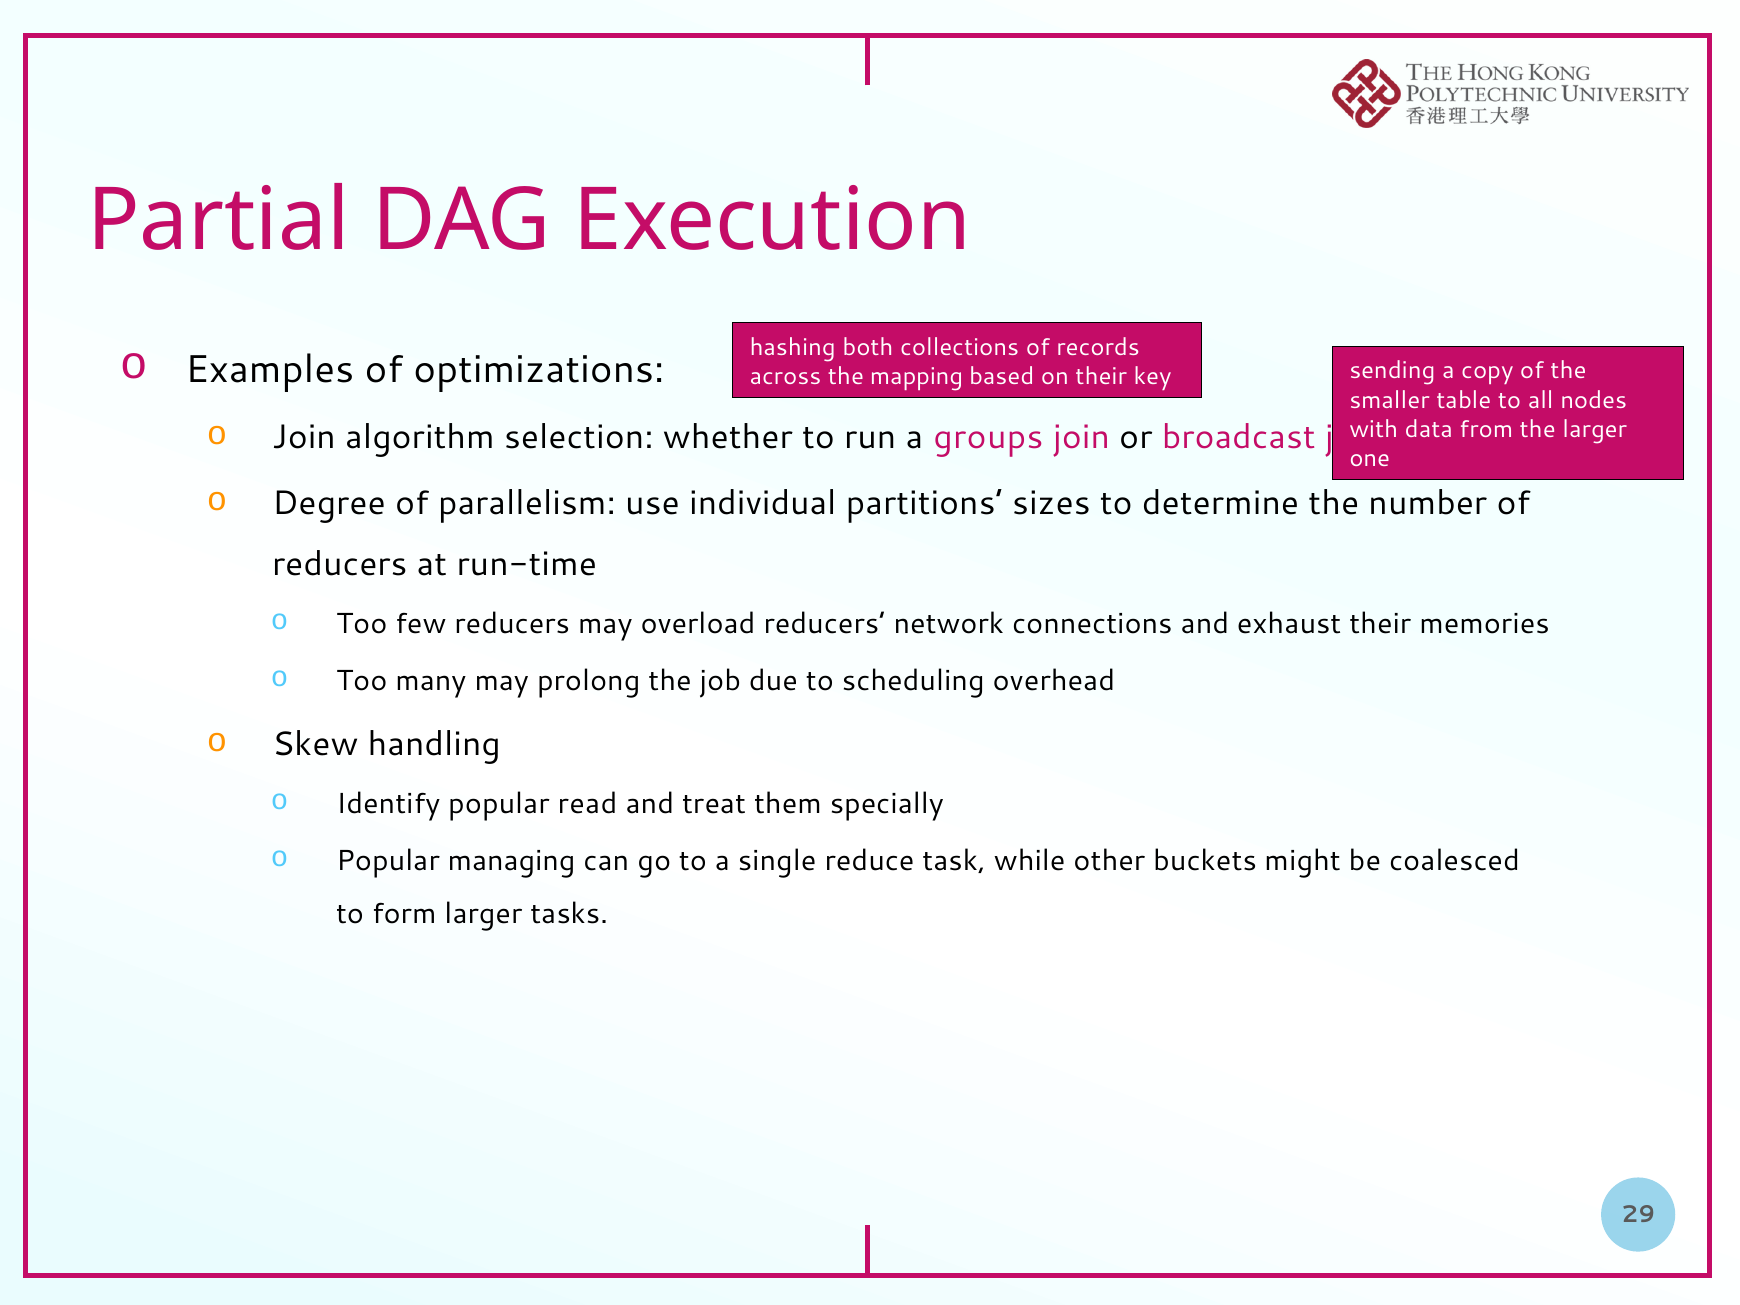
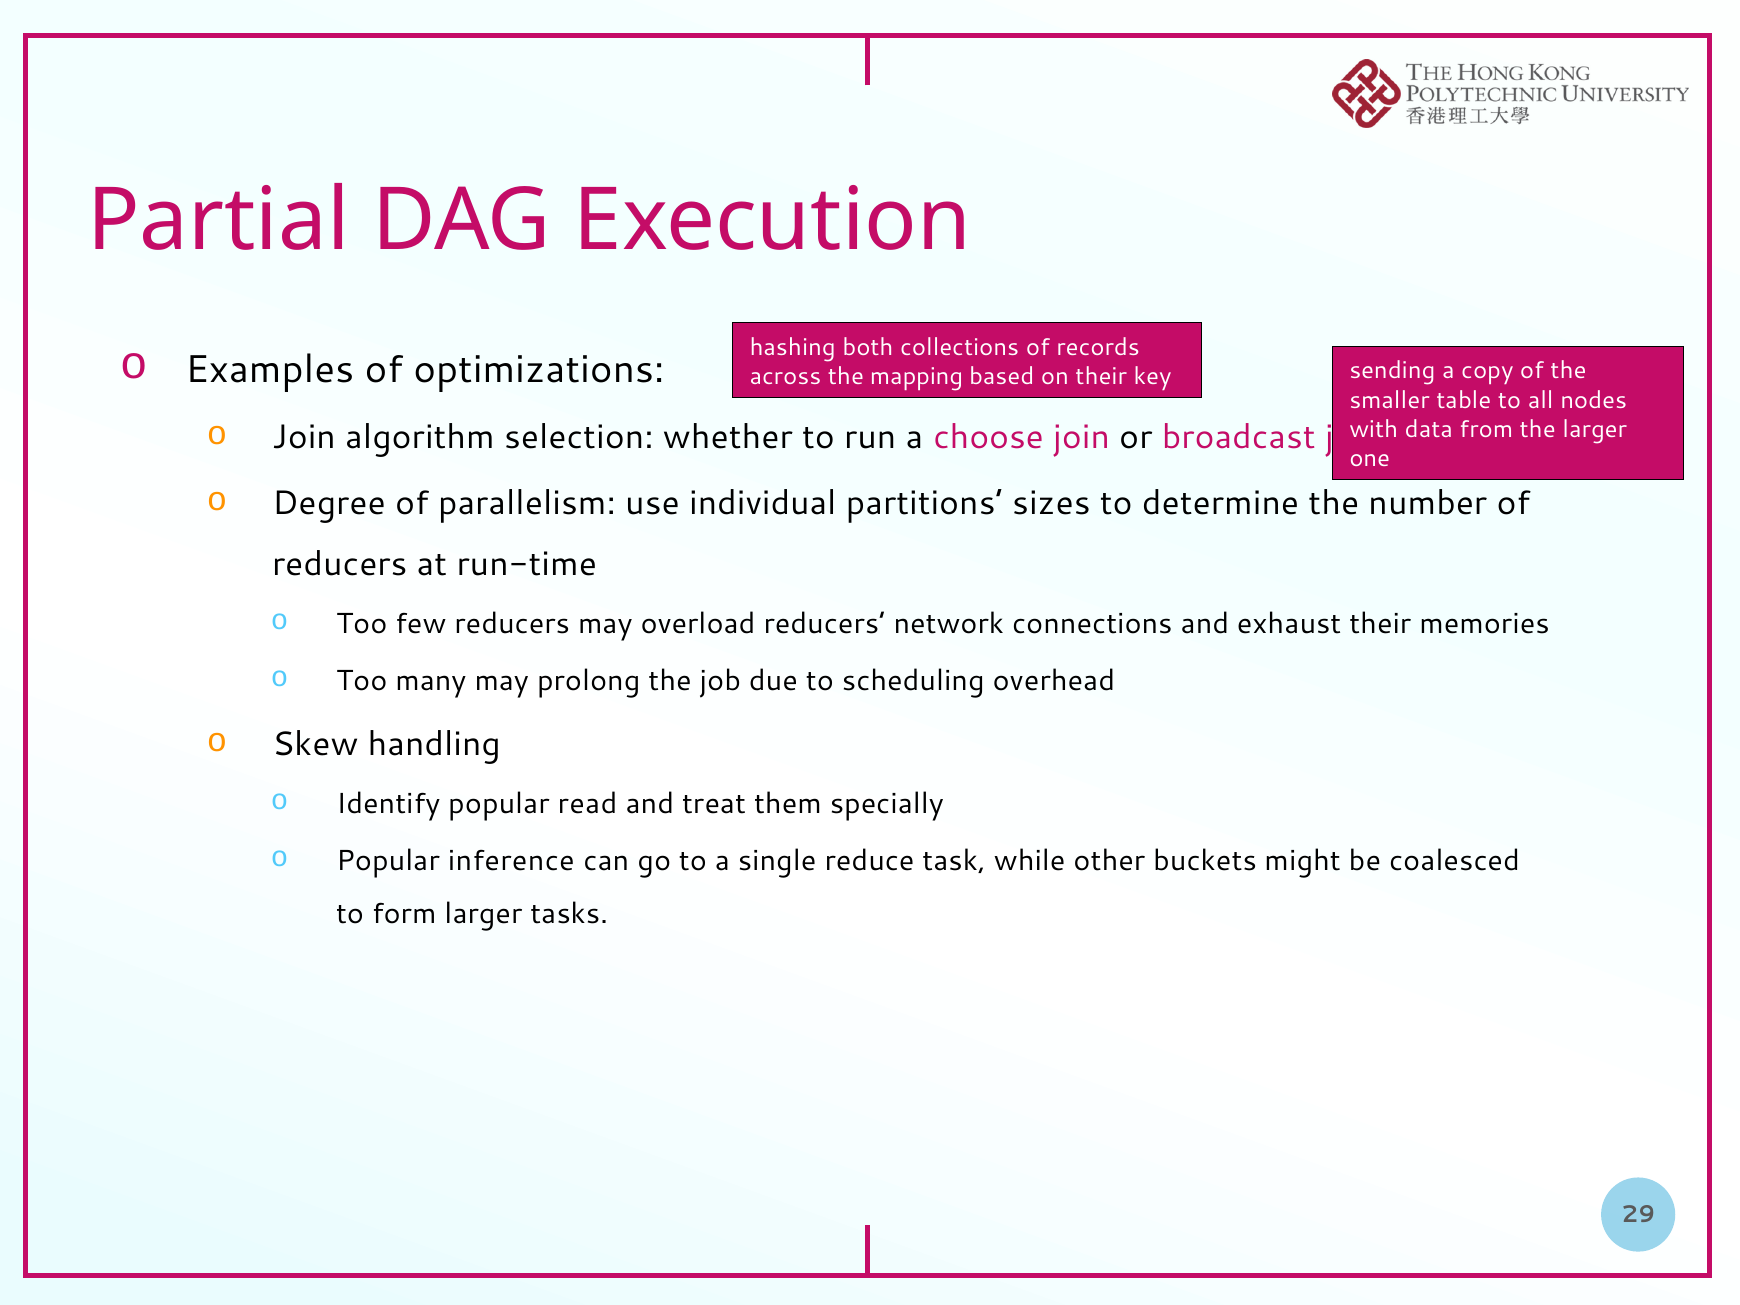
groups: groups -> choose
managing: managing -> inference
